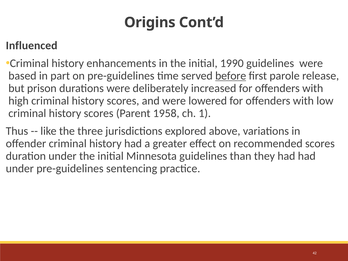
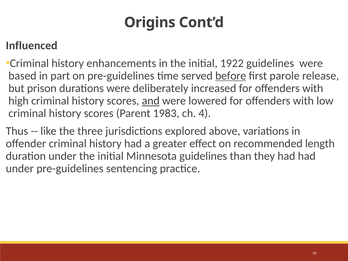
1990: 1990 -> 1922
and underline: none -> present
1958: 1958 -> 1983
1: 1 -> 4
recommended scores: scores -> length
